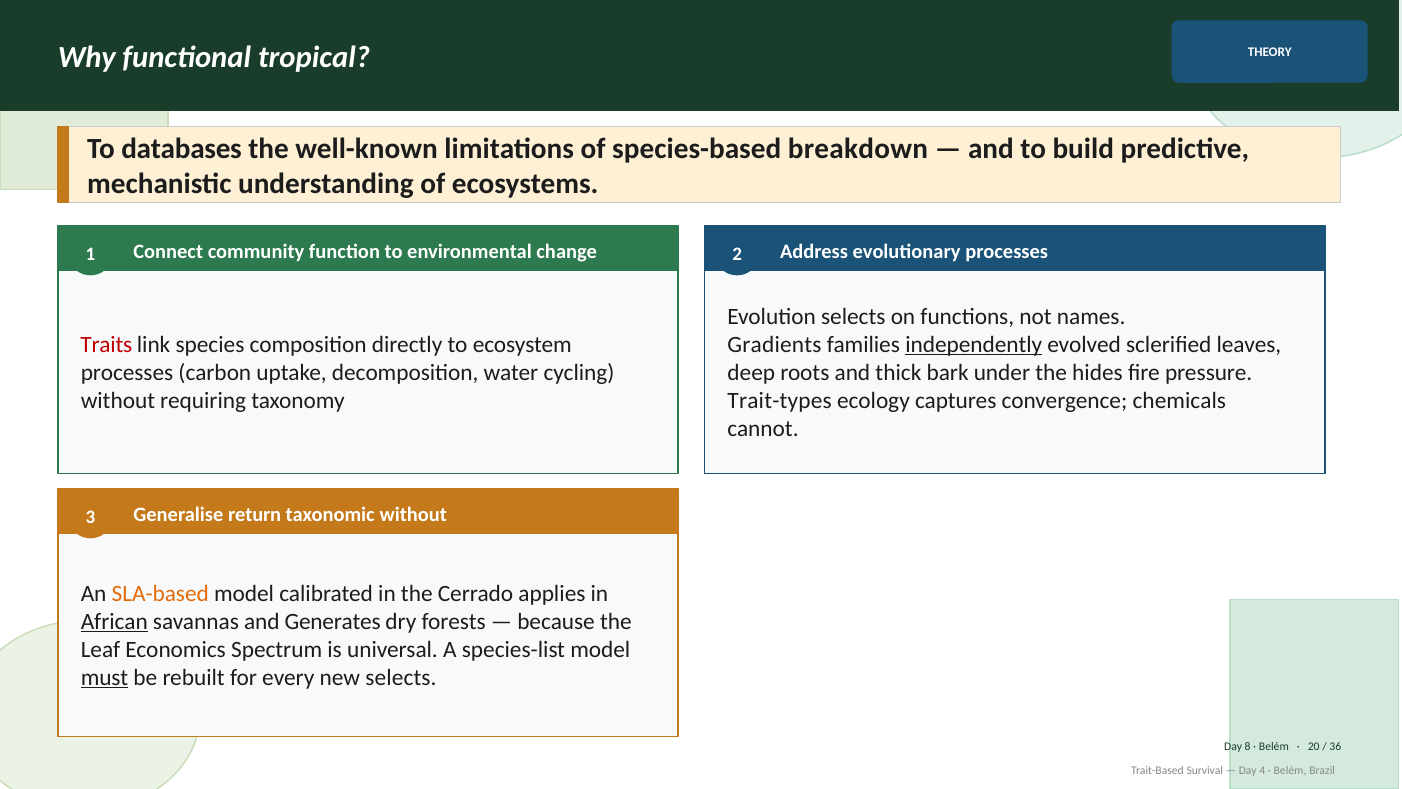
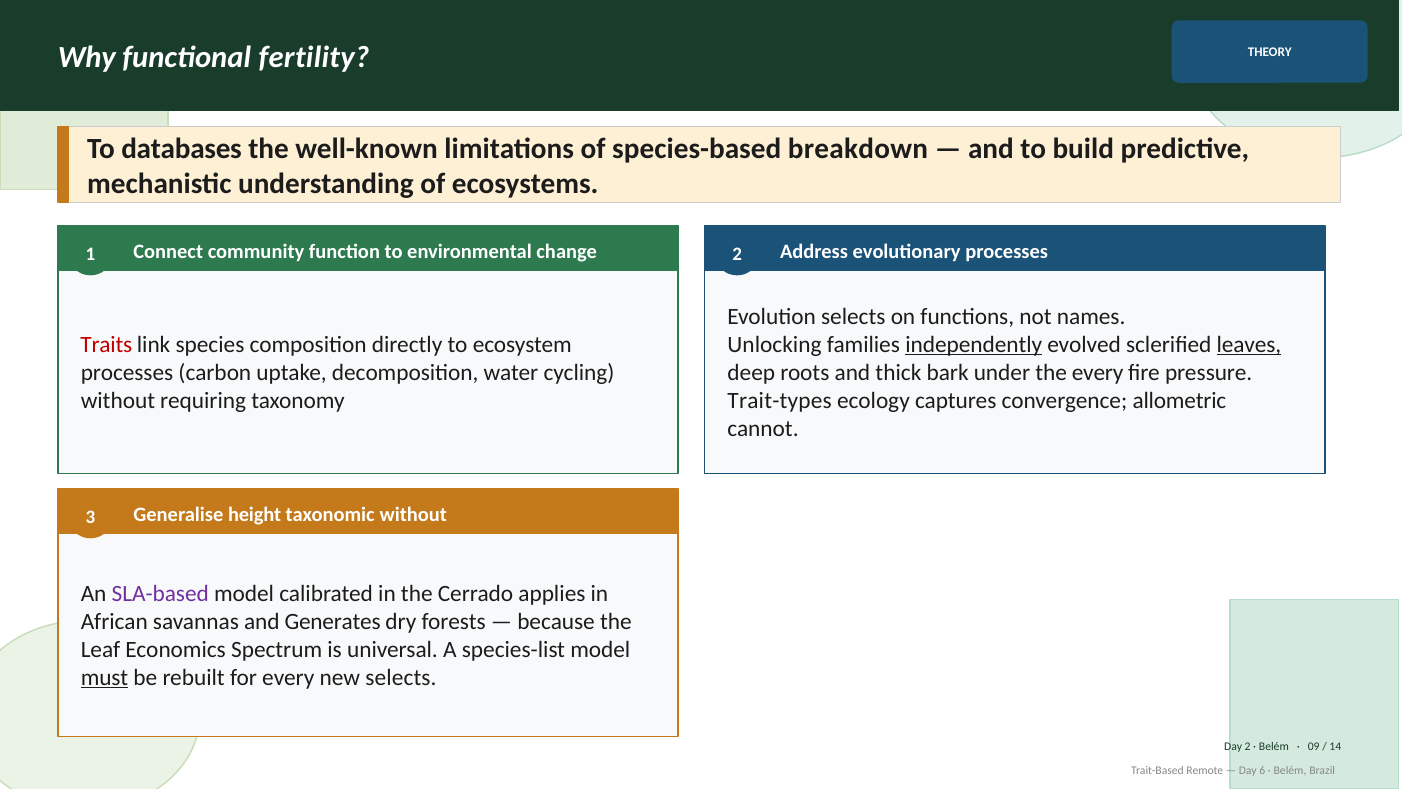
tropical: tropical -> fertility
Gradients: Gradients -> Unlocking
leaves underline: none -> present
the hides: hides -> every
chemicals: chemicals -> allometric
return: return -> height
SLA-based colour: orange -> purple
African underline: present -> none
Day 8: 8 -> 2
20: 20 -> 09
36: 36 -> 14
Survival: Survival -> Remote
Day 4: 4 -> 6
